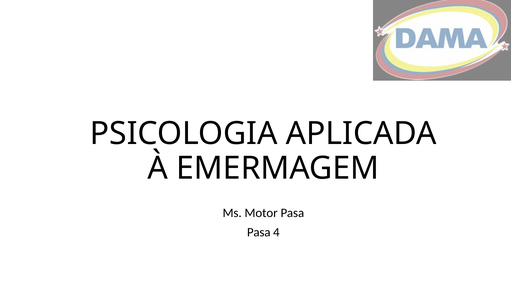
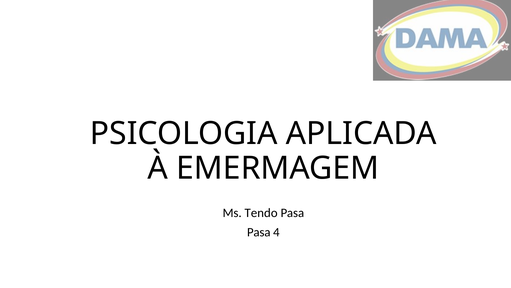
Motor: Motor -> Tendo
